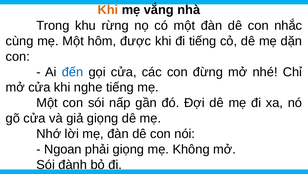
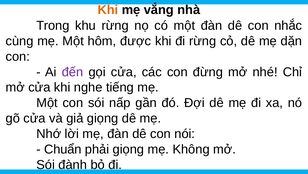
đi tiếng: tiếng -> rừng
đến colour: blue -> purple
Ngoan: Ngoan -> Chuẩn
